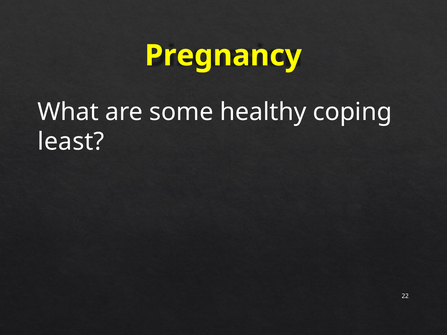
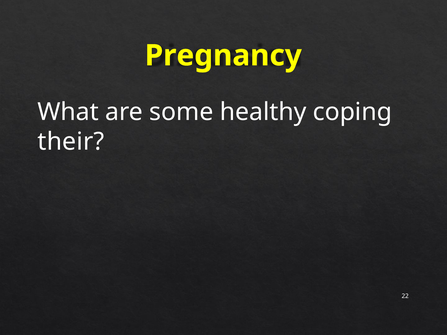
least: least -> their
